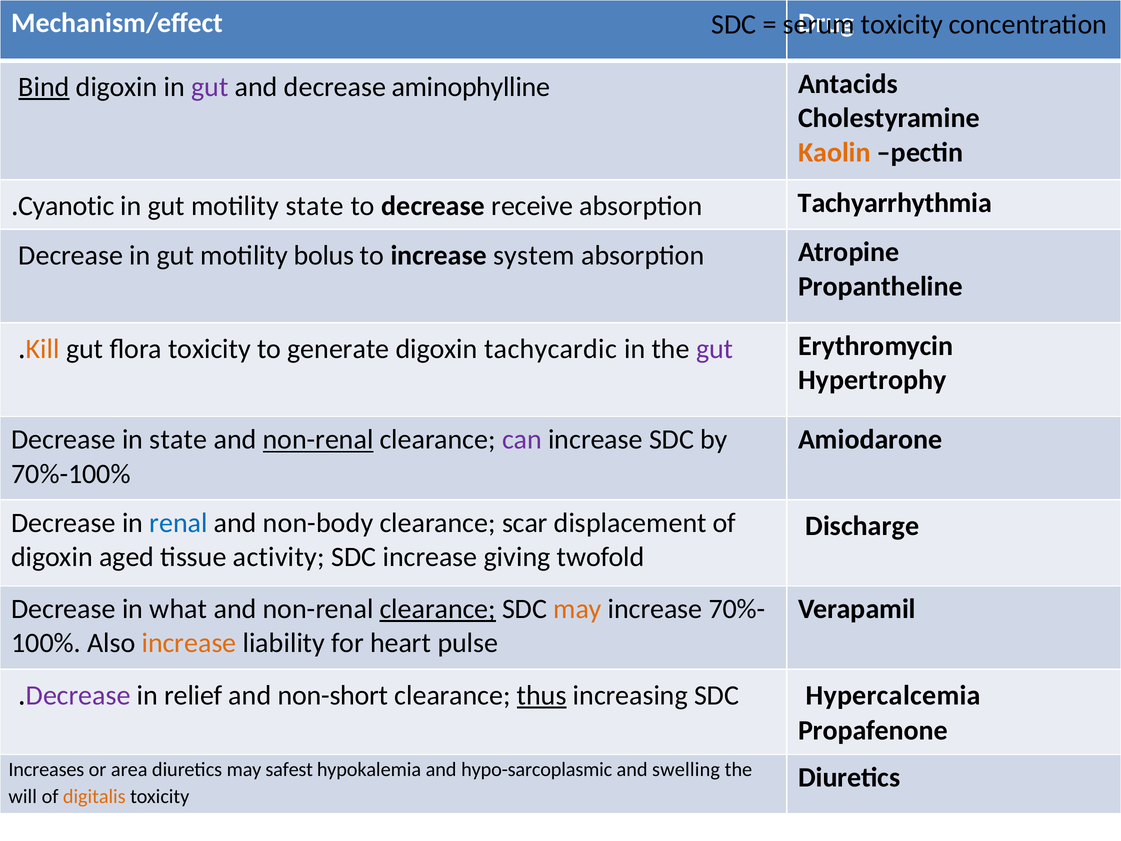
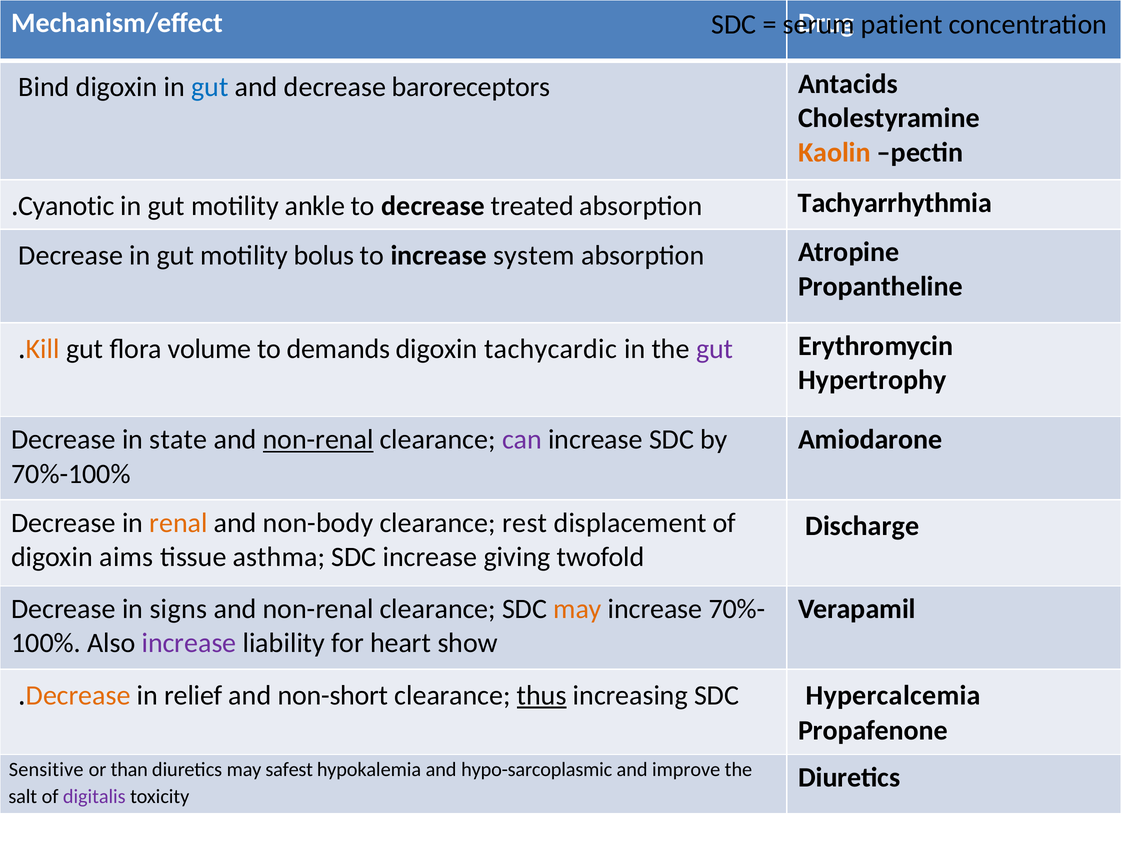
toxicity at (902, 25): toxicity -> patient
Bind underline: present -> none
gut at (210, 87) colour: purple -> blue
aminophylline: aminophylline -> baroreceptors
motility state: state -> ankle
receive: receive -> treated
flora toxicity: toxicity -> volume
generate: generate -> demands
renal colour: blue -> orange
scar: scar -> rest
aged: aged -> aims
activity: activity -> asthma
what: what -> signs
clearance at (438, 609) underline: present -> none
increase at (189, 643) colour: orange -> purple
pulse: pulse -> show
Decrease at (78, 695) colour: purple -> orange
Increases: Increases -> Sensitive
area: area -> than
swelling: swelling -> improve
will: will -> salt
digitalis colour: orange -> purple
